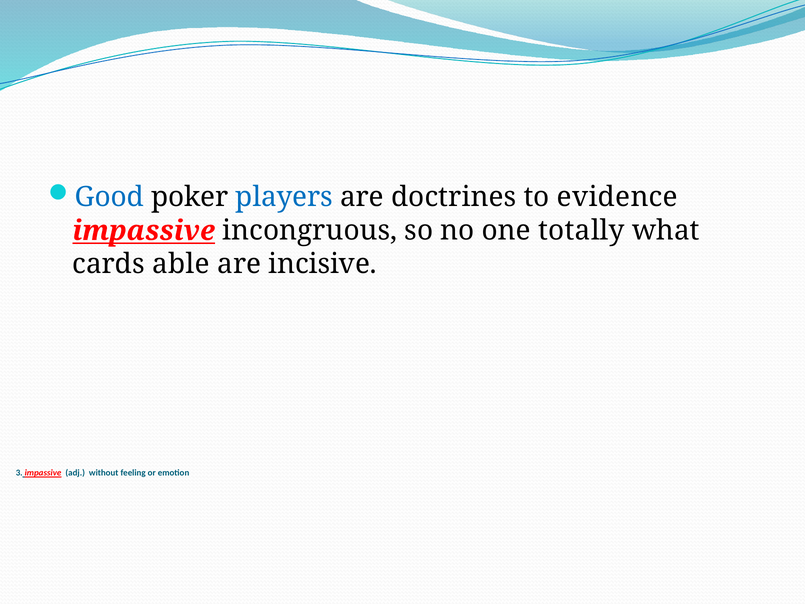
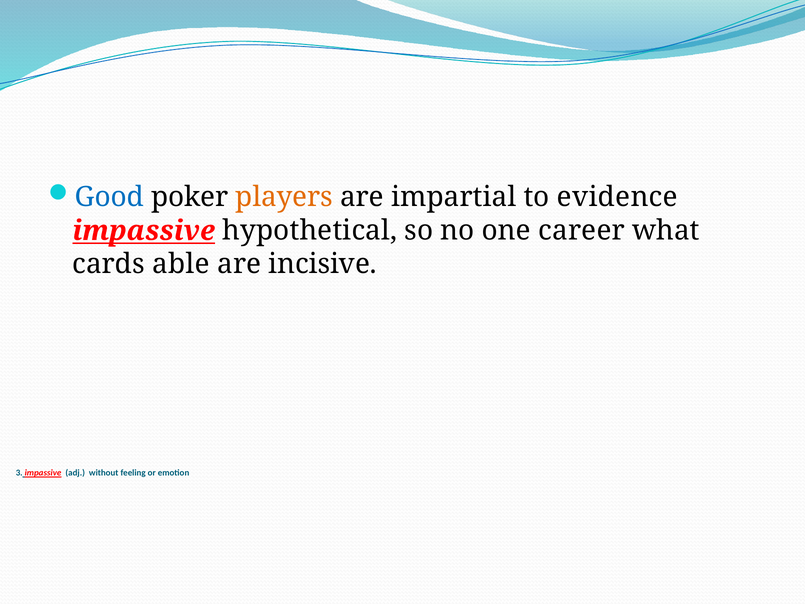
players colour: blue -> orange
doctrines: doctrines -> impartial
incongruous: incongruous -> hypothetical
totally: totally -> career
